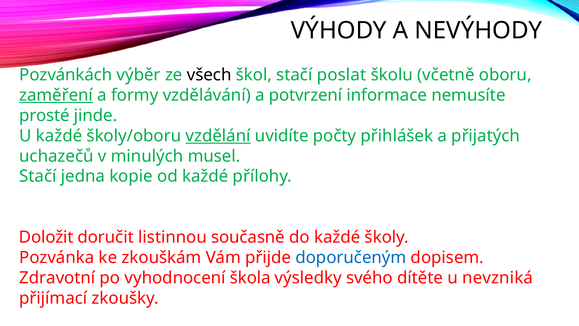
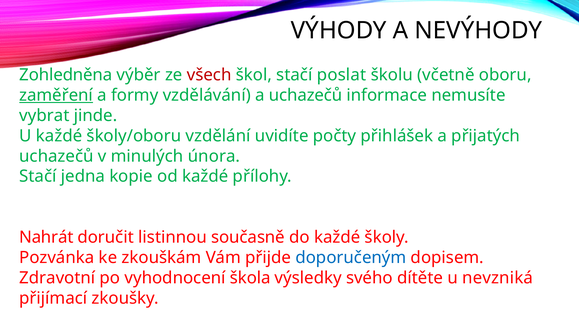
Pozvánkách: Pozvánkách -> Zohledněna
všech colour: black -> red
a potvrzení: potvrzení -> uchazečů
prosté: prosté -> vybrat
vzdělání underline: present -> none
musel: musel -> února
Doložit: Doložit -> Nahrát
